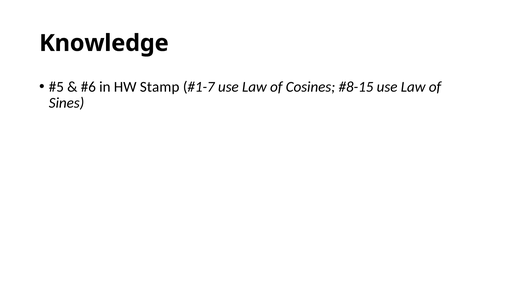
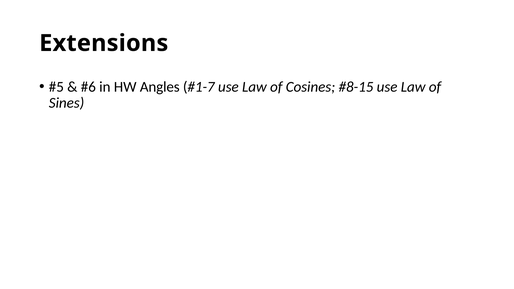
Knowledge: Knowledge -> Extensions
Stamp: Stamp -> Angles
